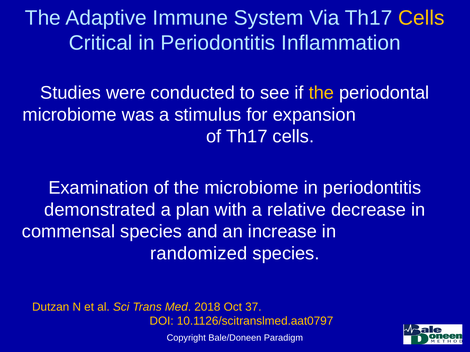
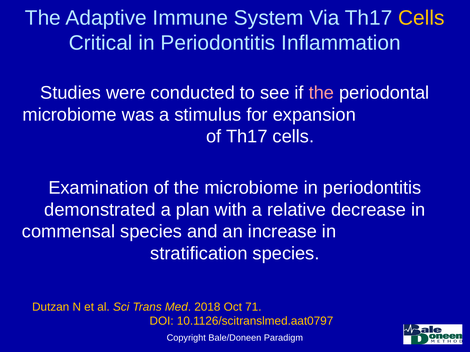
the at (321, 93) colour: yellow -> pink
randomized: randomized -> stratification
37: 37 -> 71
